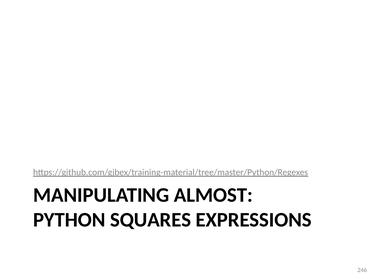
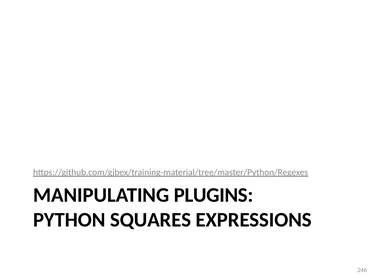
ALMOST: ALMOST -> PLUGINS
